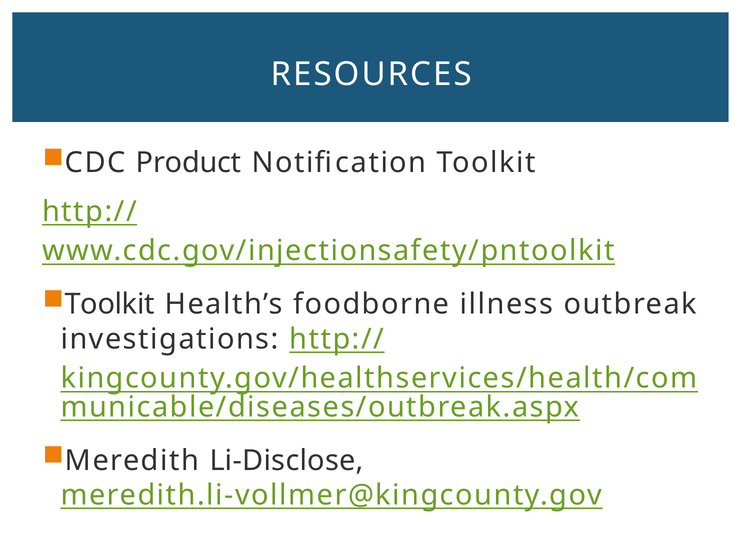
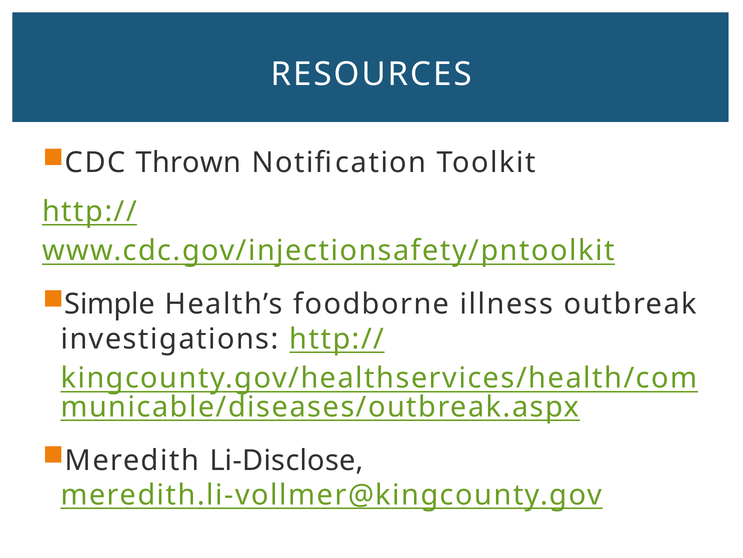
Product: Product -> Thrown
Toolkit at (110, 304): Toolkit -> Simple
